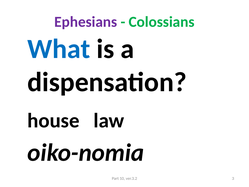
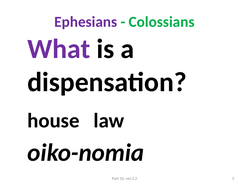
What colour: blue -> purple
